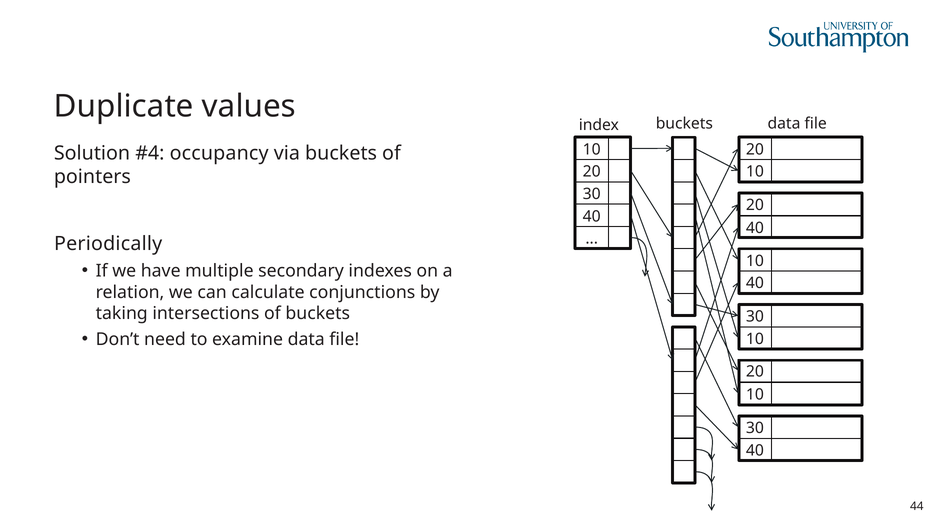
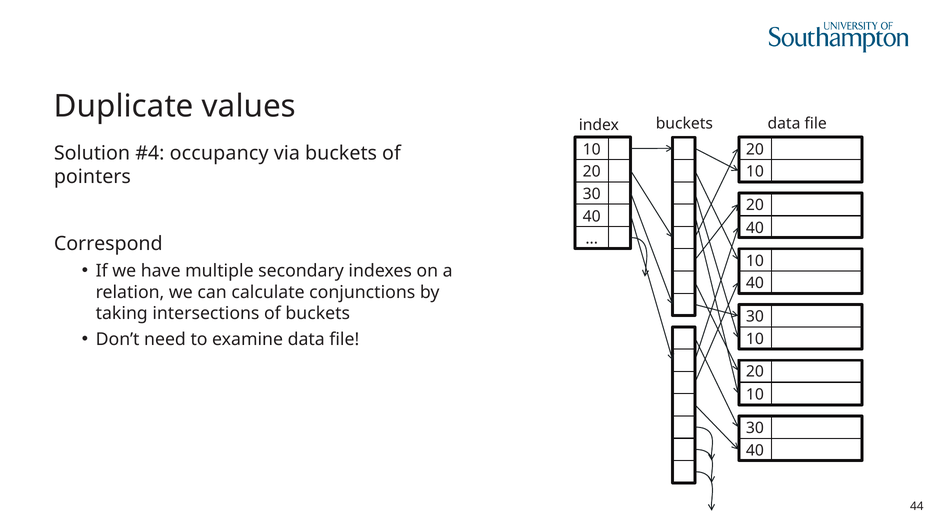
Periodically: Periodically -> Correspond
